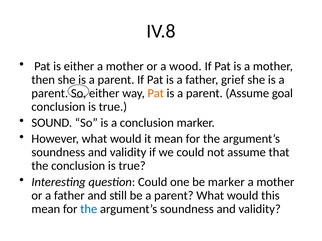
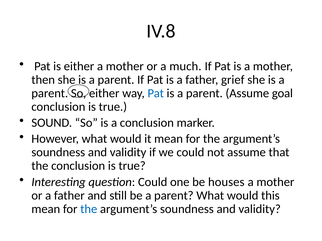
wood: wood -> much
Pat at (156, 93) colour: orange -> blue
be marker: marker -> houses
